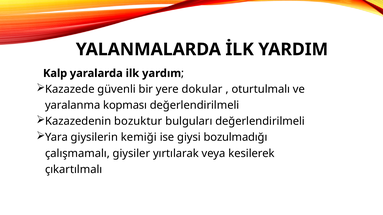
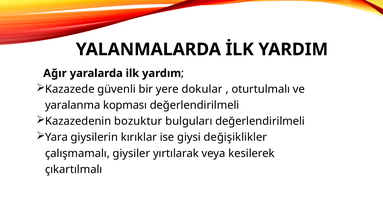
Kalp: Kalp -> Ağır
kemiği: kemiği -> kırıklar
bozulmadığı: bozulmadığı -> değişiklikler
